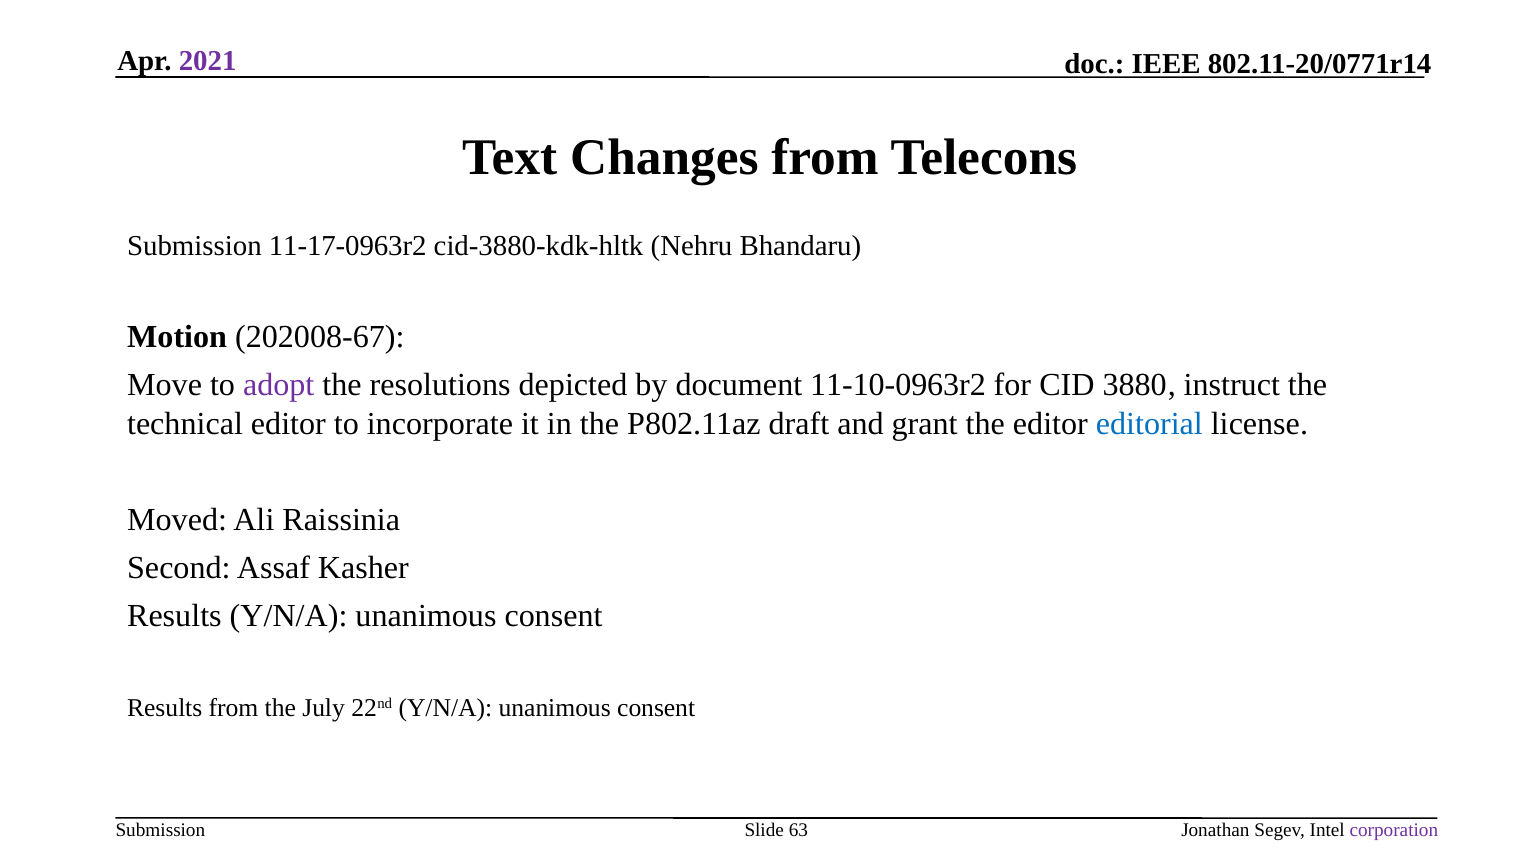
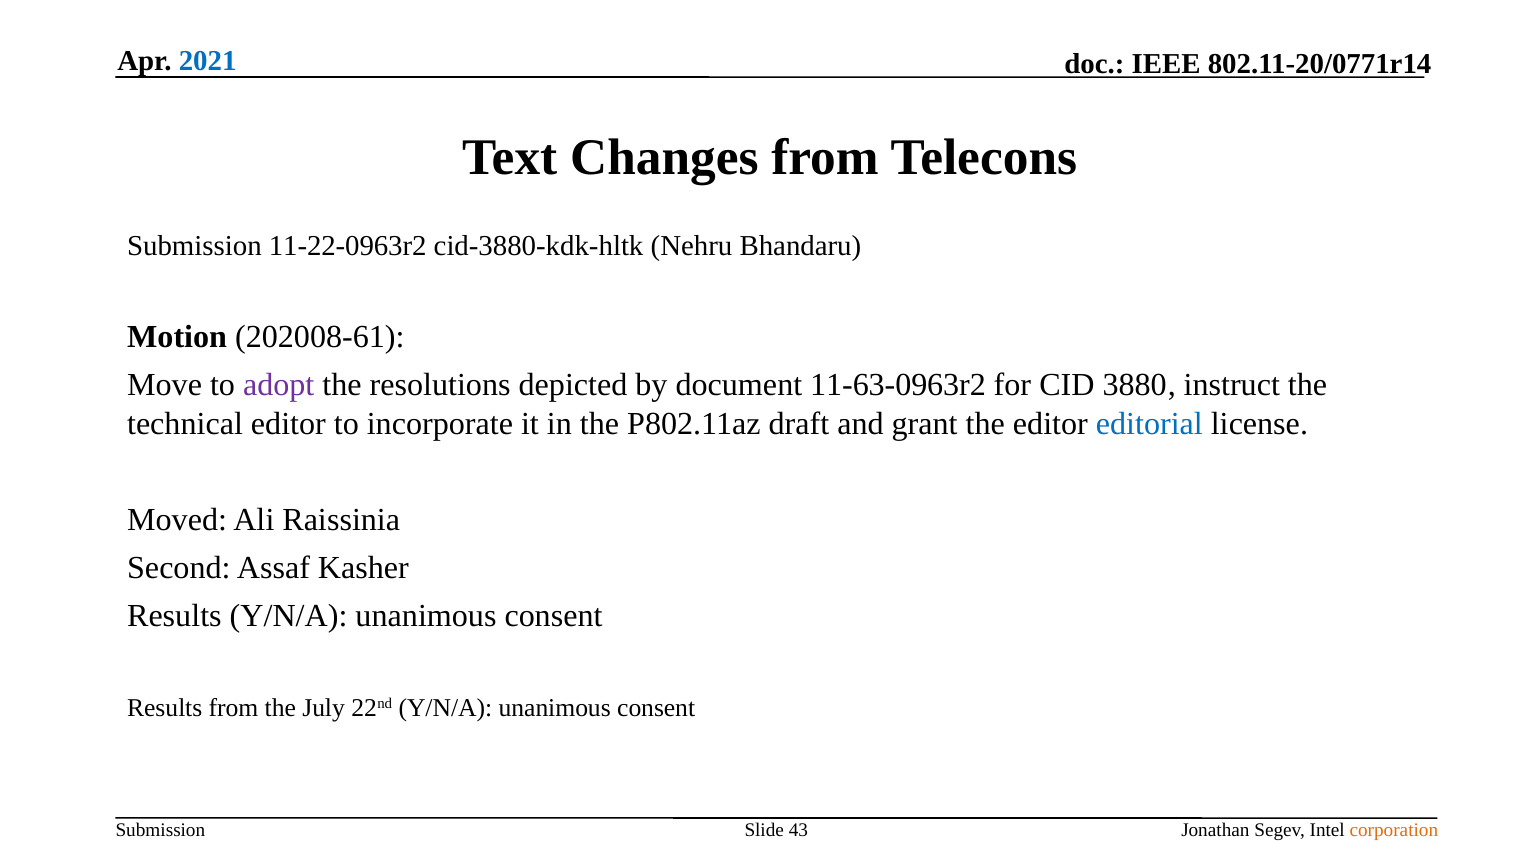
2021 colour: purple -> blue
11-17-0963r2: 11-17-0963r2 -> 11-22-0963r2
202008-67: 202008-67 -> 202008-61
11-10-0963r2: 11-10-0963r2 -> 11-63-0963r2
63: 63 -> 43
corporation colour: purple -> orange
